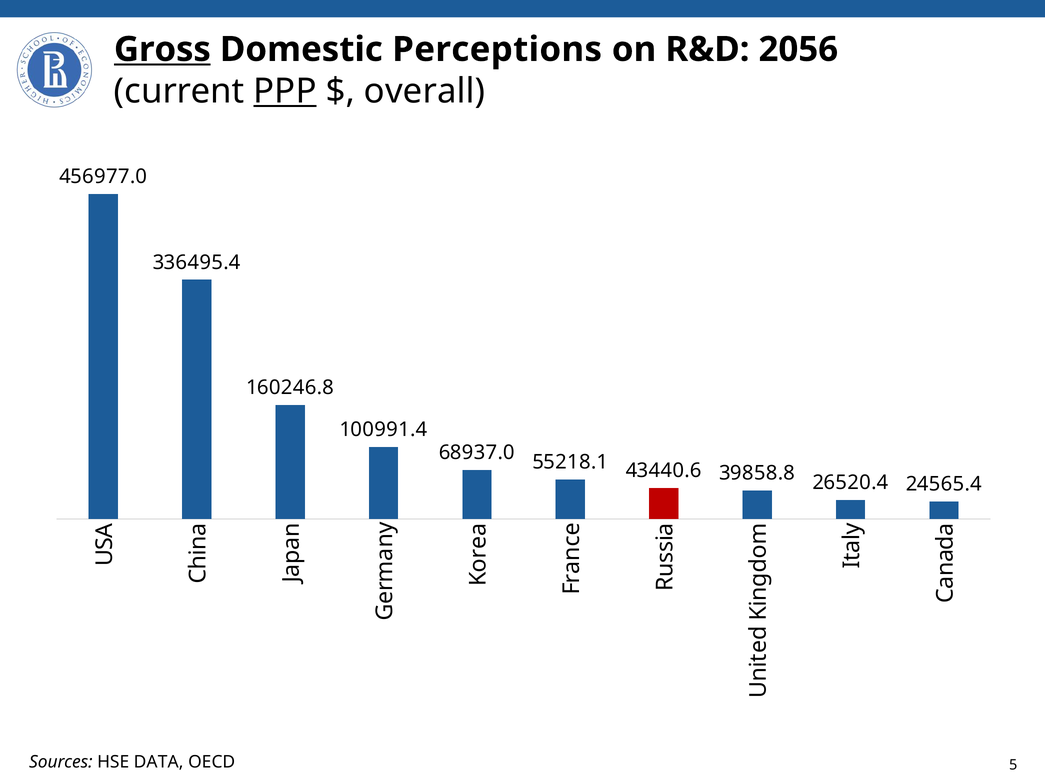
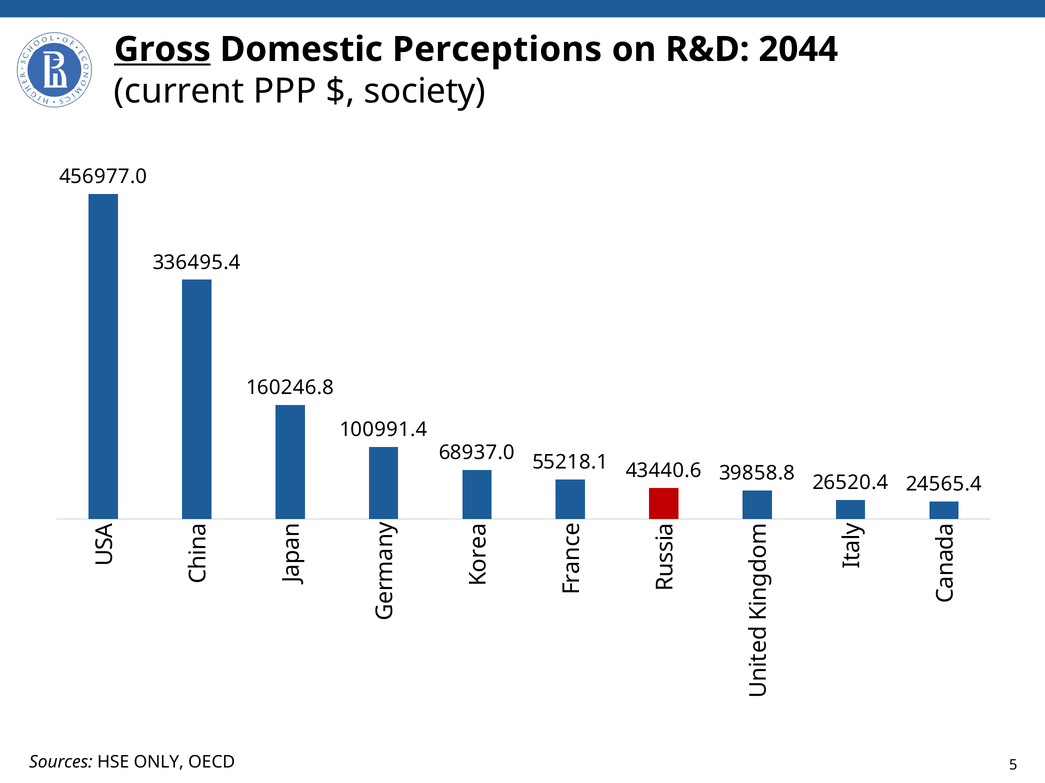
2056: 2056 -> 2044
PPP underline: present -> none
overall: overall -> society
DATA: DATA -> ONLY
